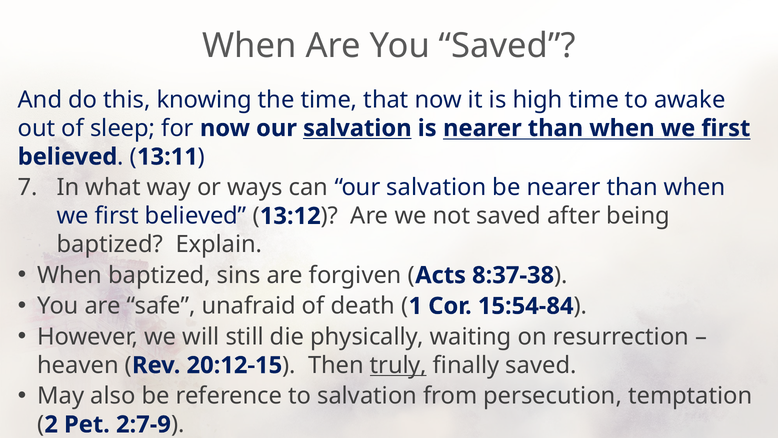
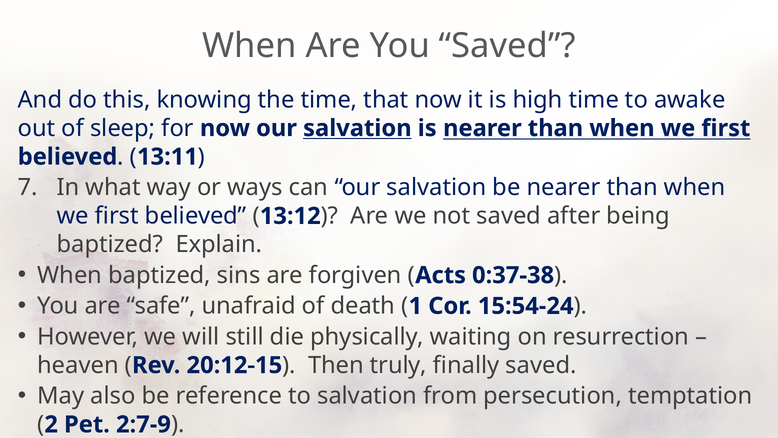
8:37-38: 8:37-38 -> 0:37-38
15:54-84: 15:54-84 -> 15:54-24
truly underline: present -> none
